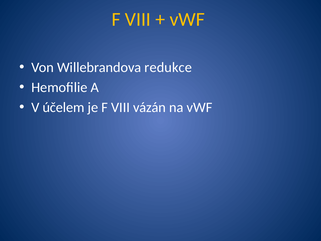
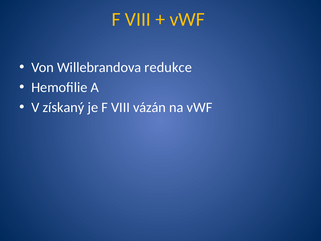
účelem: účelem -> získaný
